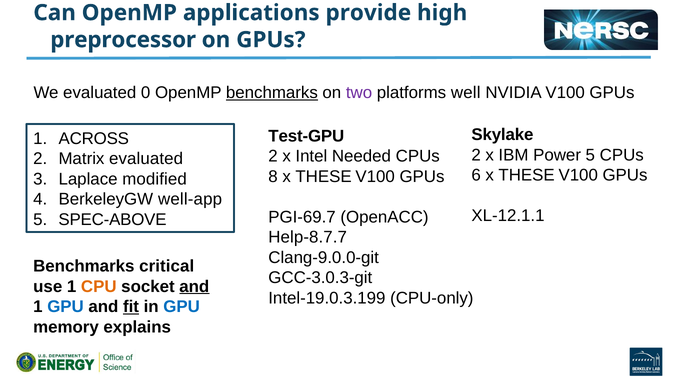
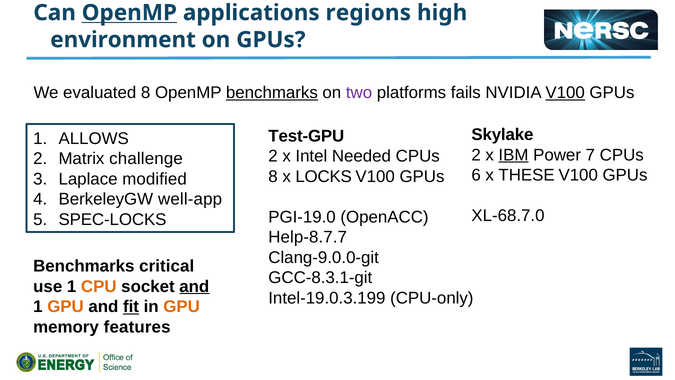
OpenMP at (129, 13) underline: none -> present
provide: provide -> regions
preprocessor: preprocessor -> environment
evaluated 0: 0 -> 8
well: well -> fails
V100 at (565, 93) underline: none -> present
ACROSS: ACROSS -> ALLOWS
IBM underline: none -> present
Power 5: 5 -> 7
Matrix evaluated: evaluated -> challenge
8 x THESE: THESE -> LOCKS
XL-12.1.1: XL-12.1.1 -> XL-68.7.0
PGI-69.7: PGI-69.7 -> PGI-19.0
SPEC-ABOVE: SPEC-ABOVE -> SPEC-LOCKS
GCC-3.0.3-git: GCC-3.0.3-git -> GCC-8.3.1-git
GPU at (66, 306) colour: blue -> orange
GPU at (182, 306) colour: blue -> orange
explains: explains -> features
